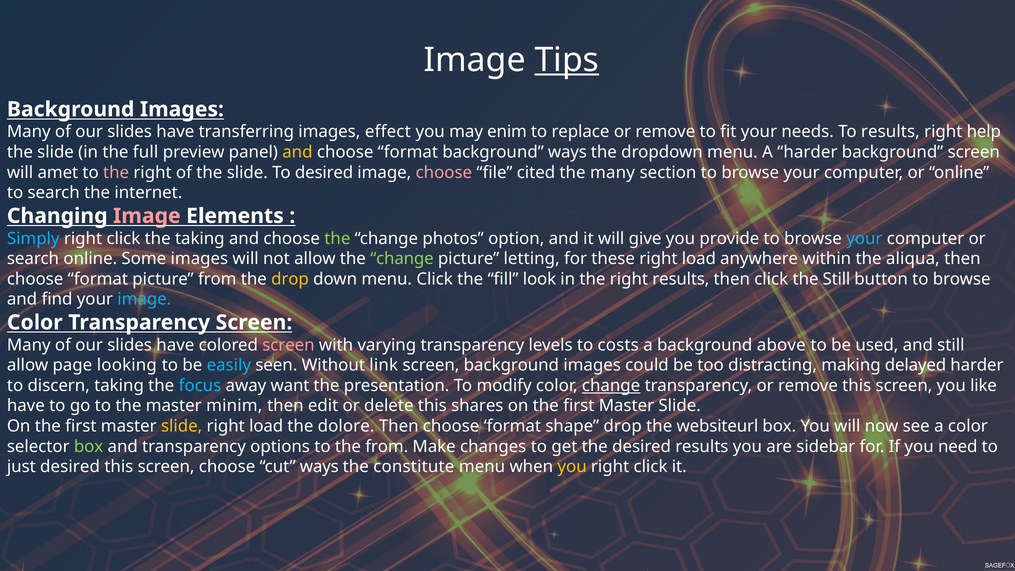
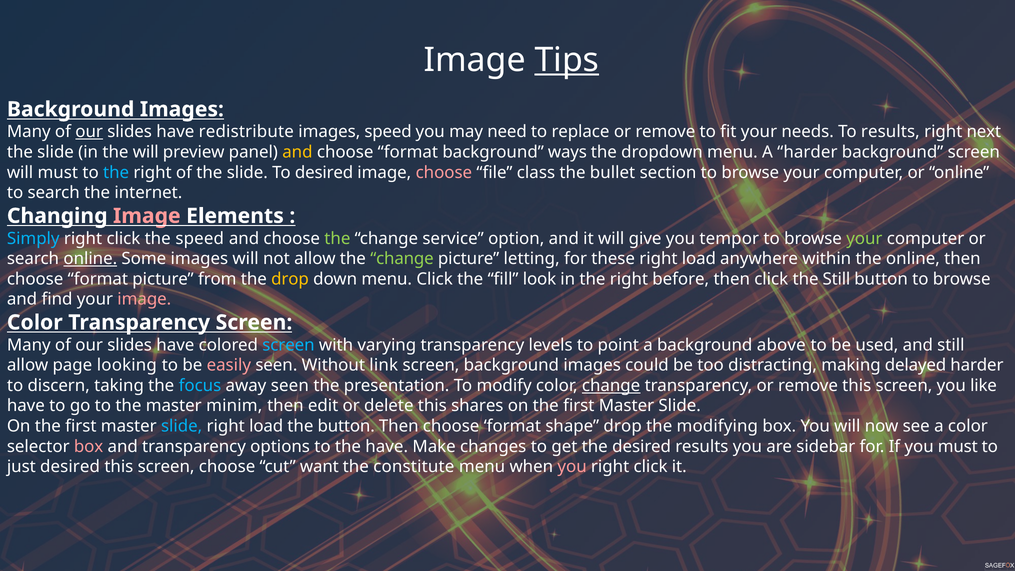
our at (89, 132) underline: none -> present
transferring: transferring -> redistribute
images effect: effect -> speed
enim: enim -> need
help: help -> next
the full: full -> will
will amet: amet -> must
the at (116, 172) colour: pink -> light blue
cited: cited -> class
the many: many -> bullet
the taking: taking -> speed
photos: photos -> service
provide: provide -> tempor
your at (864, 238) colour: light blue -> light green
online at (90, 259) underline: none -> present
the aliqua: aliqua -> online
right results: results -> before
image at (144, 299) colour: light blue -> pink
screen at (288, 345) colour: pink -> light blue
costs: costs -> point
easily colour: light blue -> pink
away want: want -> seen
slide at (182, 426) colour: yellow -> light blue
the dolore: dolore -> button
websiteurl: websiteurl -> modifying
box at (89, 446) colour: light green -> pink
the from: from -> have
you need: need -> must
cut ways: ways -> want
you at (572, 467) colour: yellow -> pink
